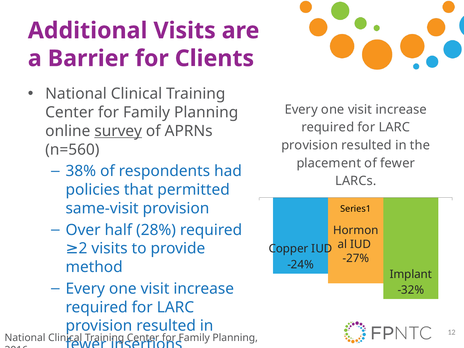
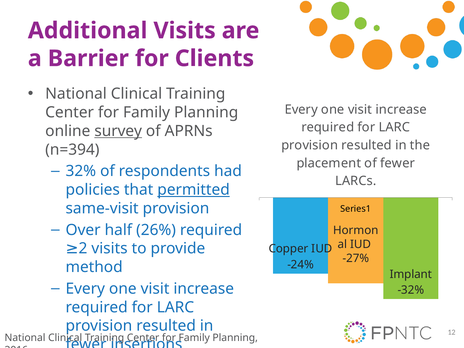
n=560: n=560 -> n=394
38%: 38% -> 32%
permitted underline: none -> present
28%: 28% -> 26%
